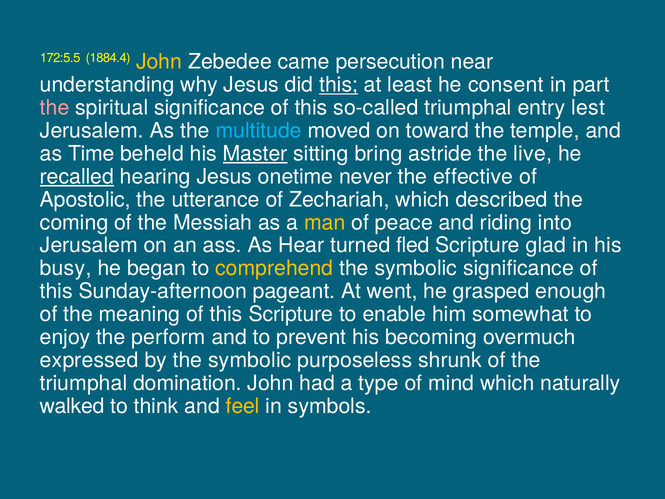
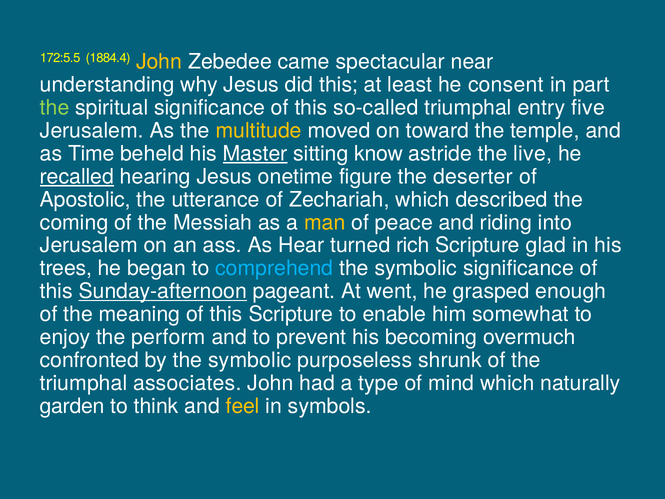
persecution: persecution -> spectacular
this at (339, 85) underline: present -> none
the at (55, 108) colour: pink -> light green
lest: lest -> five
multitude colour: light blue -> yellow
bring: bring -> know
never: never -> figure
effective: effective -> deserter
fled: fled -> rich
busy: busy -> trees
comprehend colour: yellow -> light blue
Sunday-afternoon underline: none -> present
expressed: expressed -> confronted
domination: domination -> associates
walked: walked -> garden
